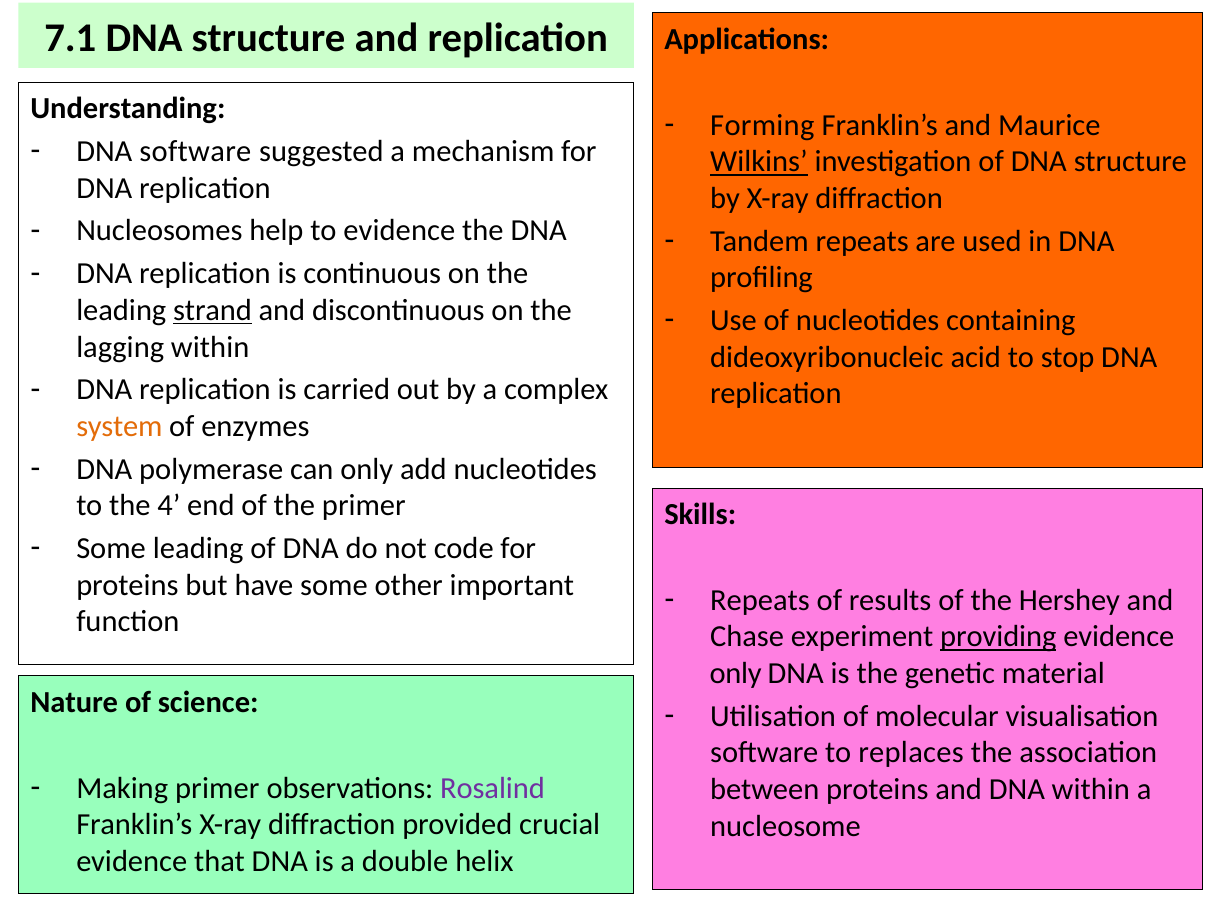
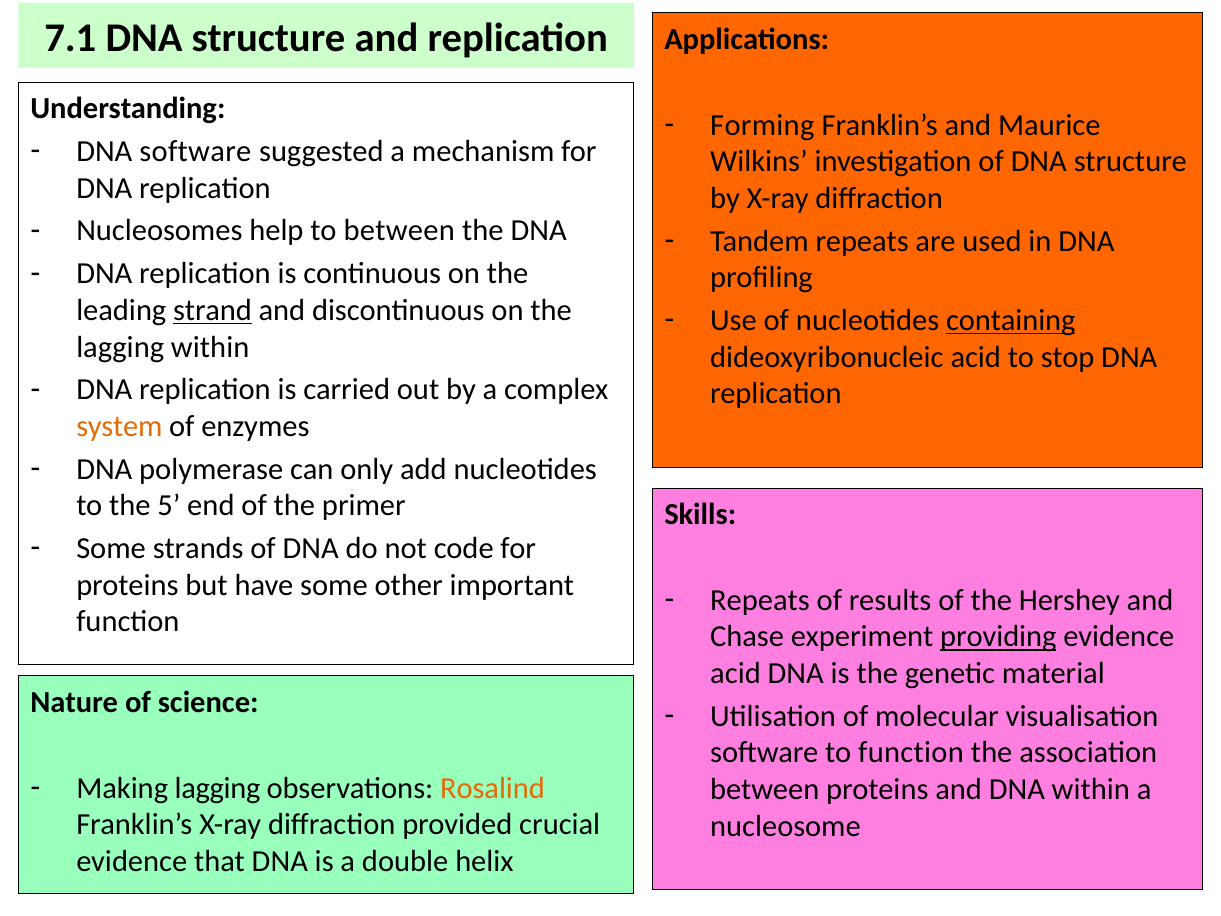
Wilkins underline: present -> none
to evidence: evidence -> between
containing underline: none -> present
4: 4 -> 5
Some leading: leading -> strands
only at (736, 673): only -> acid
to replaces: replaces -> function
Making primer: primer -> lagging
Rosalind colour: purple -> orange
